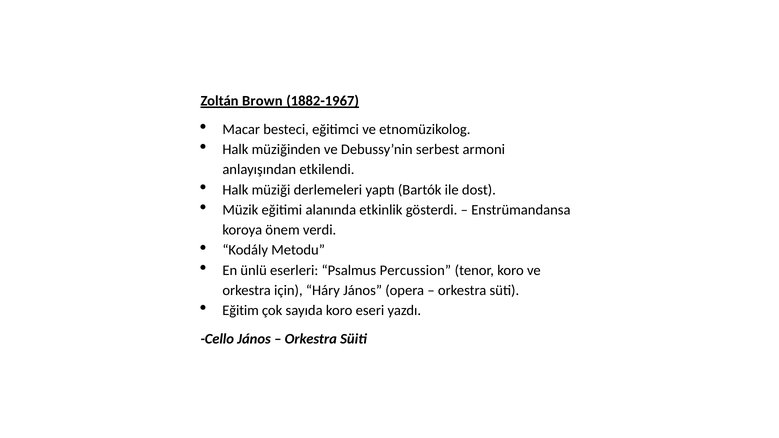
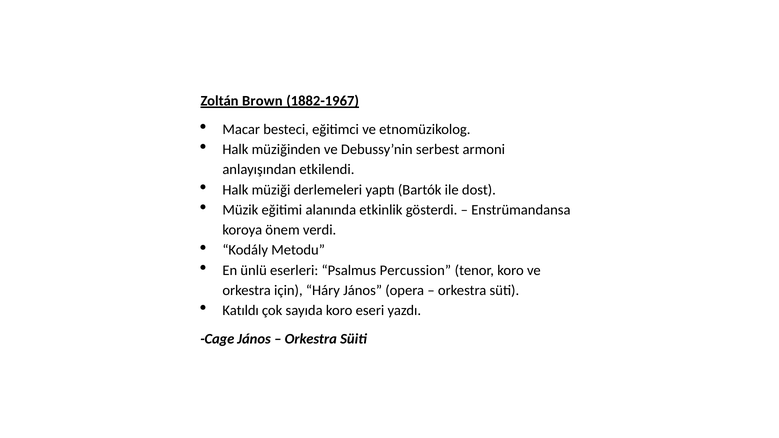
Eğitim: Eğitim -> Katıldı
Cello: Cello -> Cage
